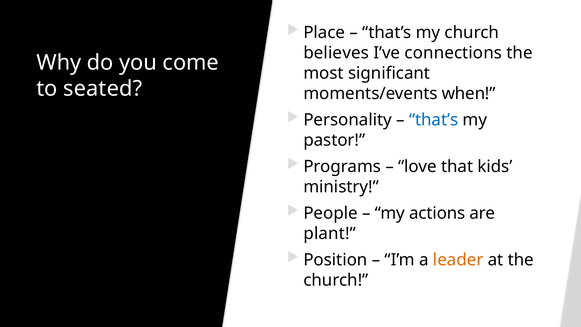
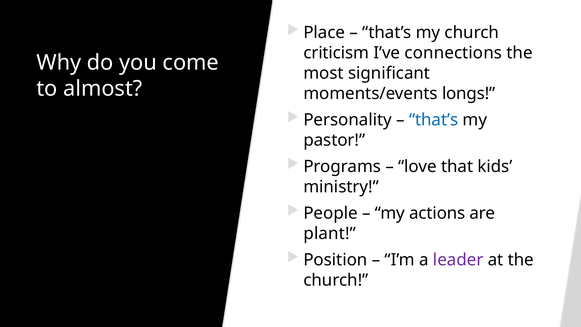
believes: believes -> criticism
seated: seated -> almost
when: when -> longs
leader colour: orange -> purple
